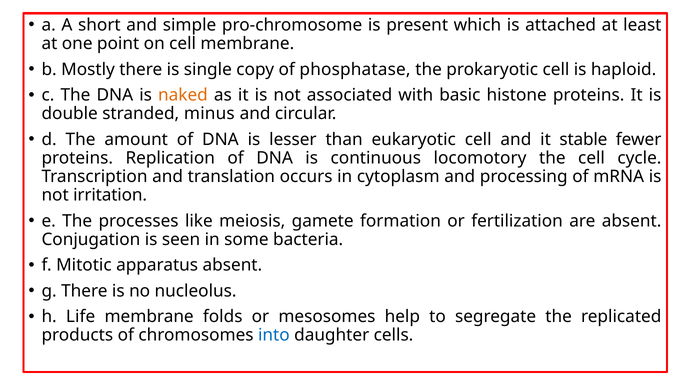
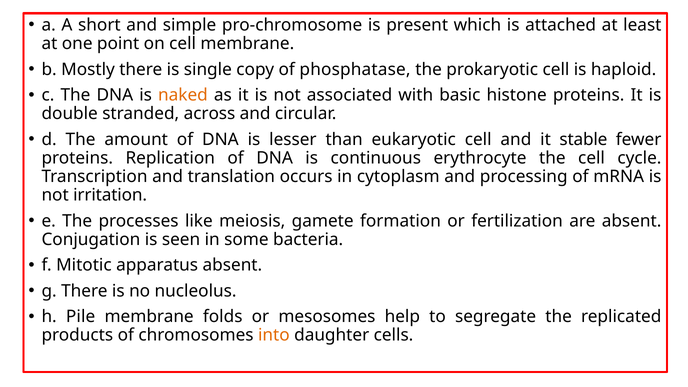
minus: minus -> across
locomotory: locomotory -> erythrocyte
Life: Life -> Pile
into colour: blue -> orange
